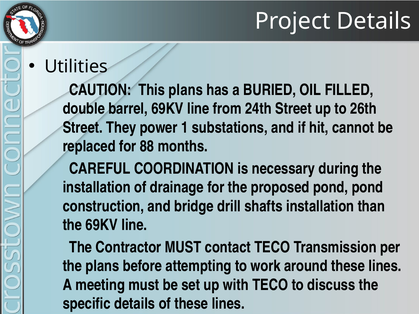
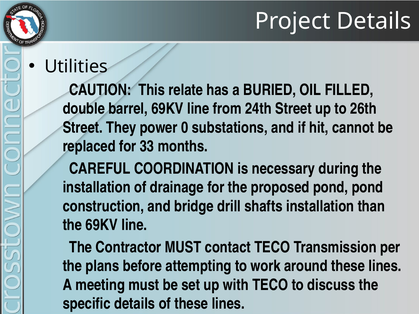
This plans: plans -> relate
1: 1 -> 0
88: 88 -> 33
